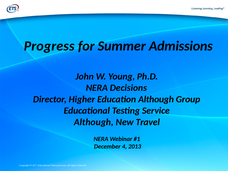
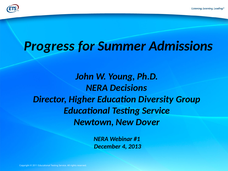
Education Although: Although -> Diversity
Although at (94, 122): Although -> Newtown
Travel: Travel -> Dover
